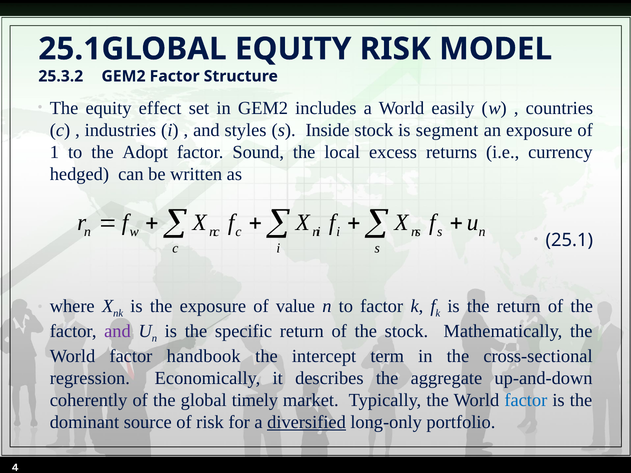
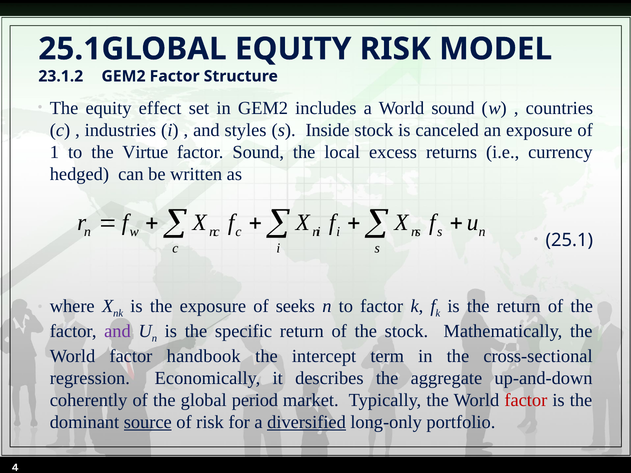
25.3.2: 25.3.2 -> 23.1.2
World easily: easily -> sound
segment: segment -> canceled
Adopt: Adopt -> Virtue
value: value -> seeks
timely: timely -> period
factor at (526, 400) colour: blue -> red
source underline: none -> present
